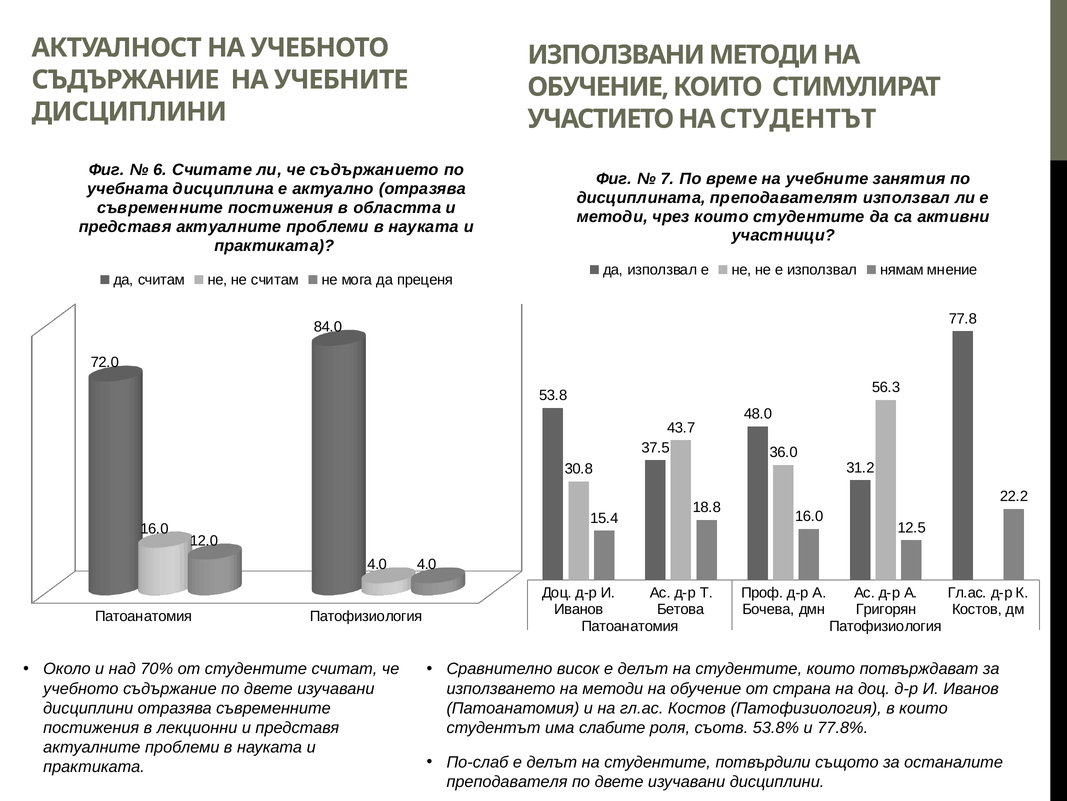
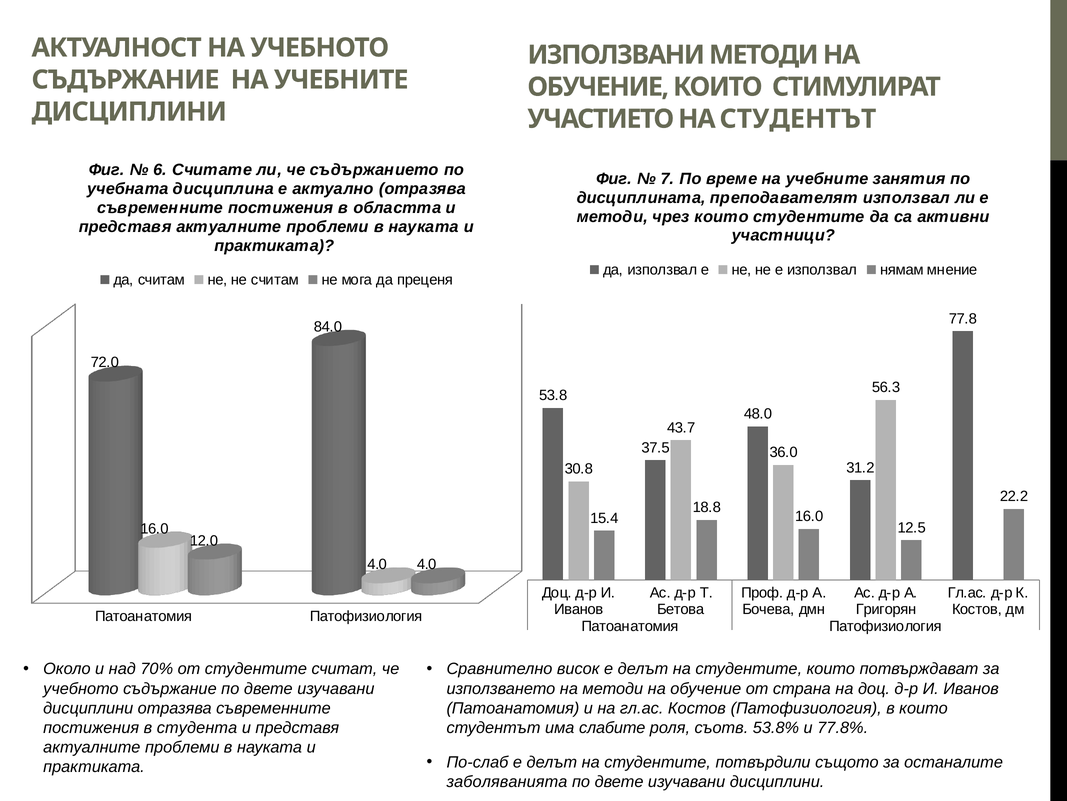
лекционни: лекционни -> студента
преподавателя: преподавателя -> заболяванията
